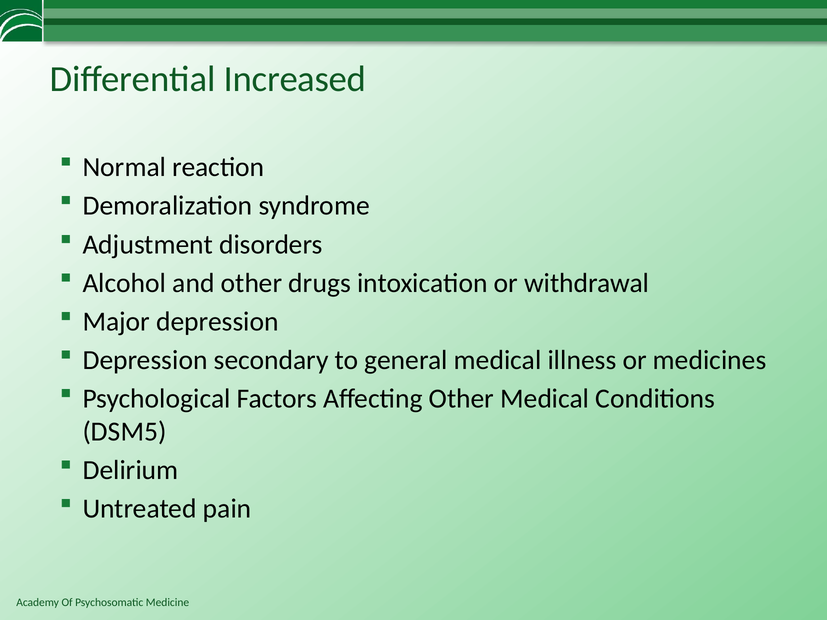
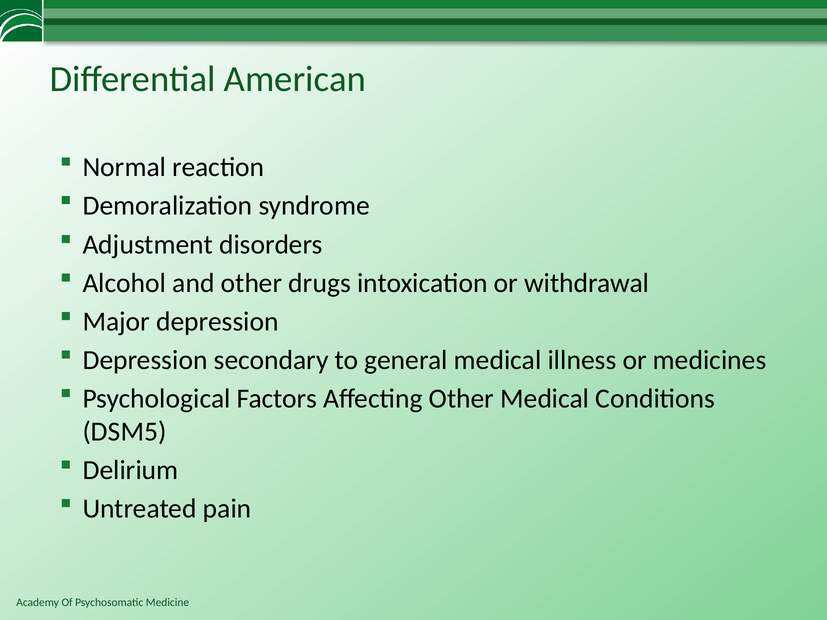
Increased: Increased -> American
